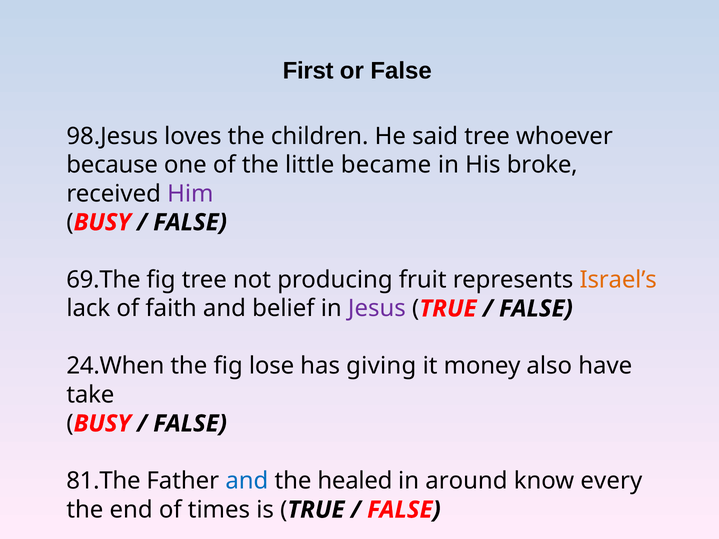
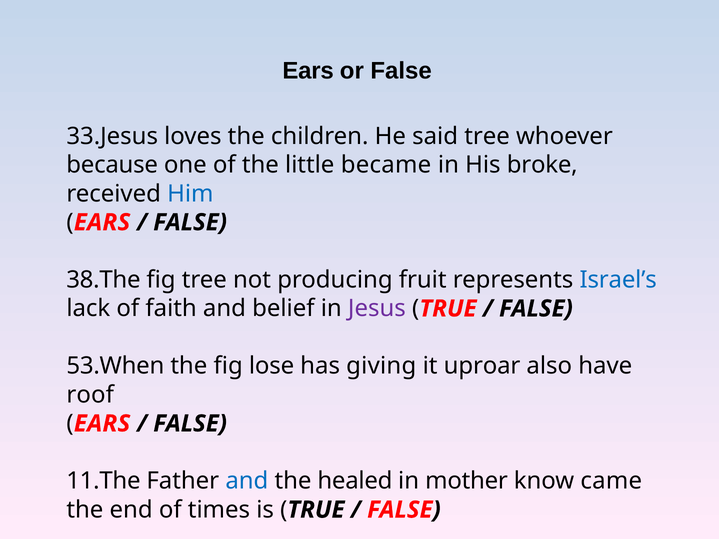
First at (308, 71): First -> Ears
98.Jesus: 98.Jesus -> 33.Jesus
Him colour: purple -> blue
BUSY at (102, 222): BUSY -> EARS
69.The: 69.The -> 38.The
Israel’s colour: orange -> blue
24.When: 24.When -> 53.When
money: money -> uproar
take: take -> roof
BUSY at (102, 424): BUSY -> EARS
81.The: 81.The -> 11.The
around: around -> mother
every: every -> came
